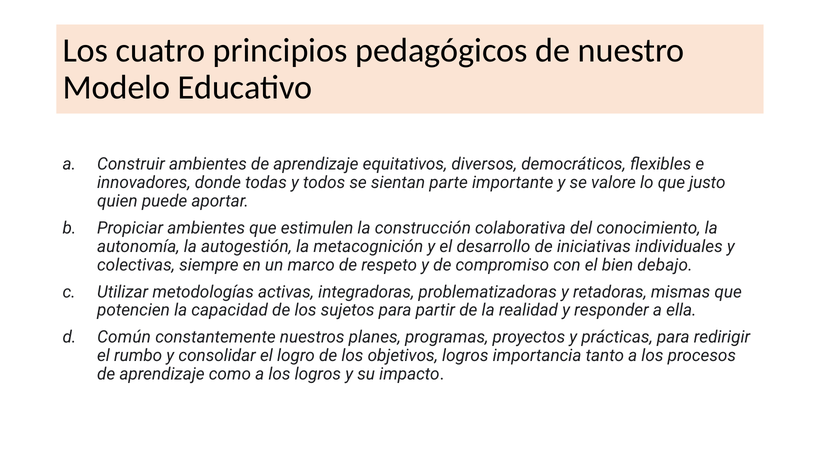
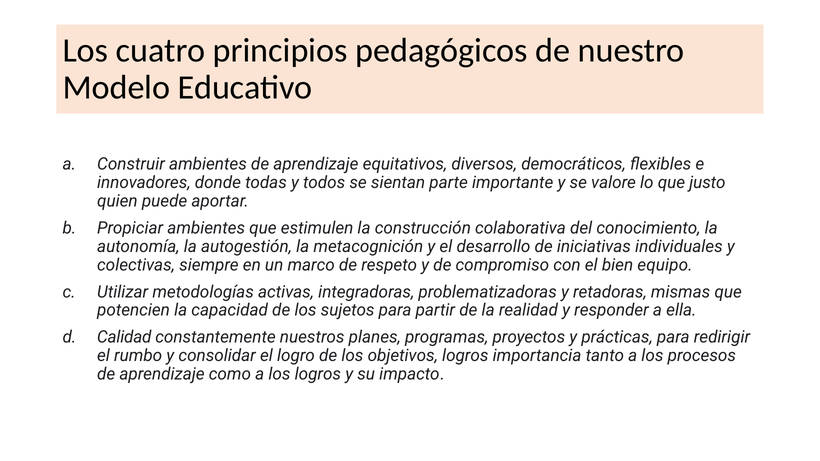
debajo: debajo -> equipo
Común: Común -> Calidad
